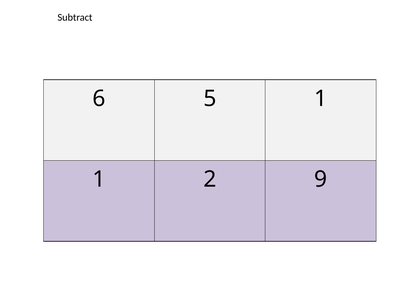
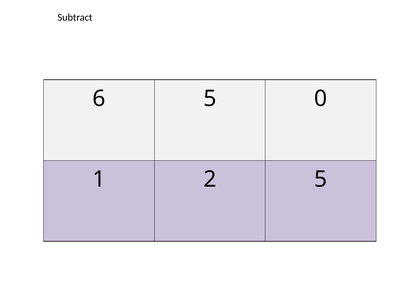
5 1: 1 -> 0
2 9: 9 -> 5
